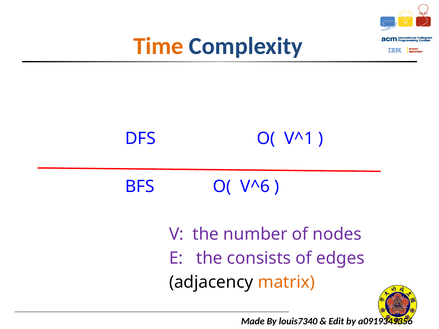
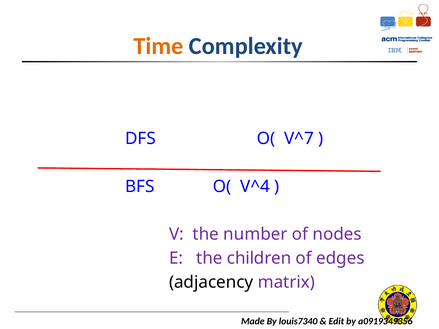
V^1: V^1 -> V^7
V^6: V^6 -> V^4
consists: consists -> children
matrix colour: orange -> purple
